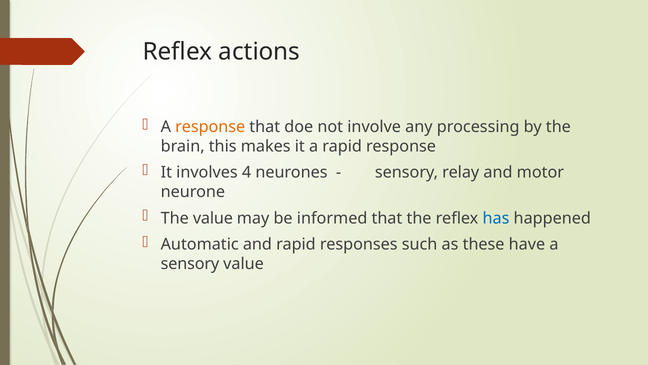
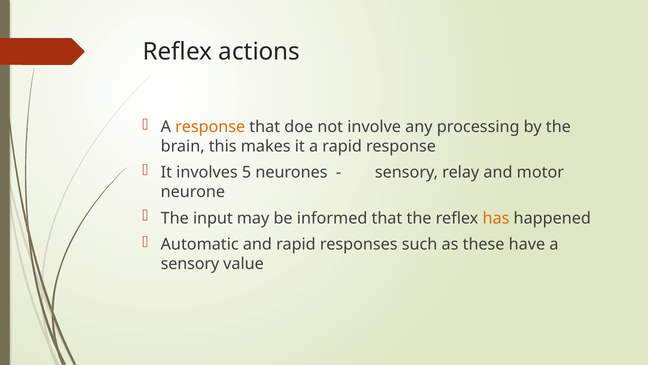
4: 4 -> 5
The value: value -> input
has colour: blue -> orange
